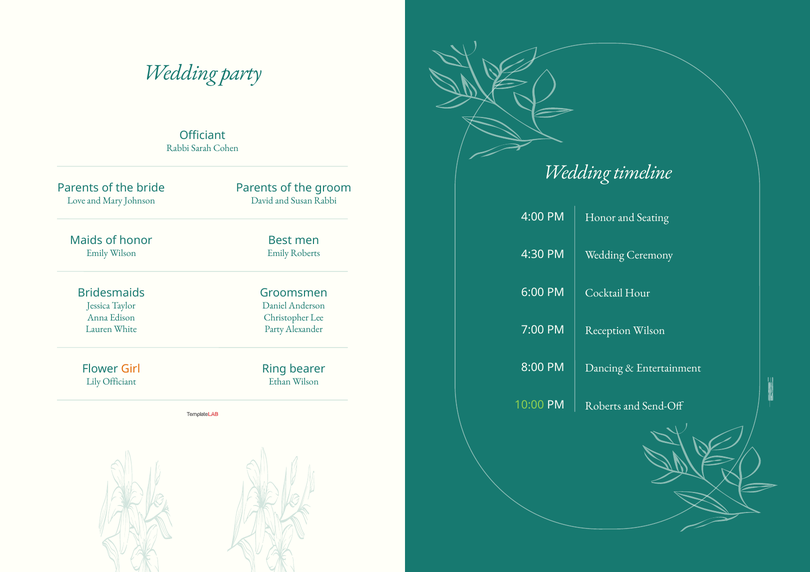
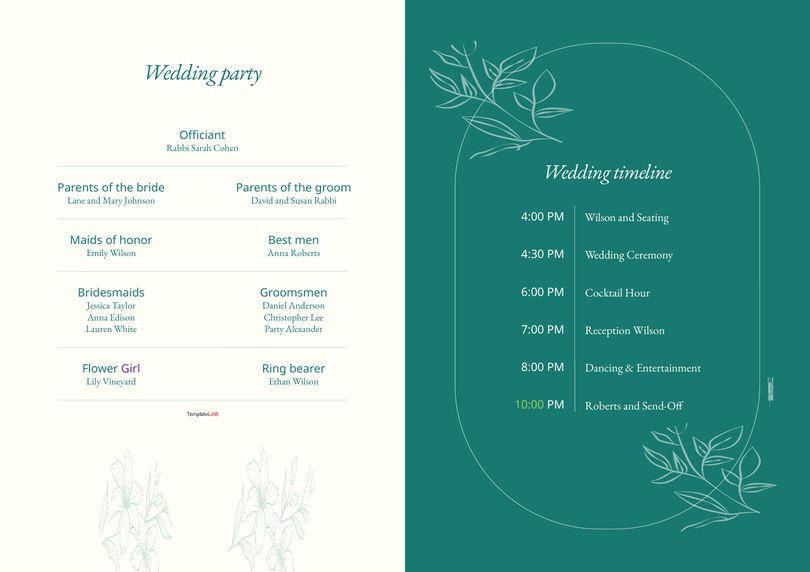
Love: Love -> Lane
PM Honor: Honor -> Wilson
Emily at (278, 253): Emily -> Anna
Girl colour: orange -> purple
Lily Officiant: Officiant -> Vineyard
